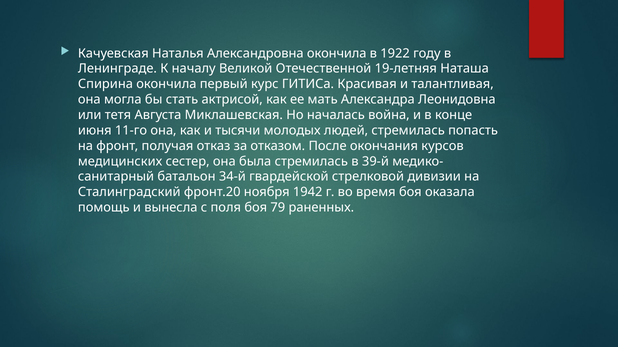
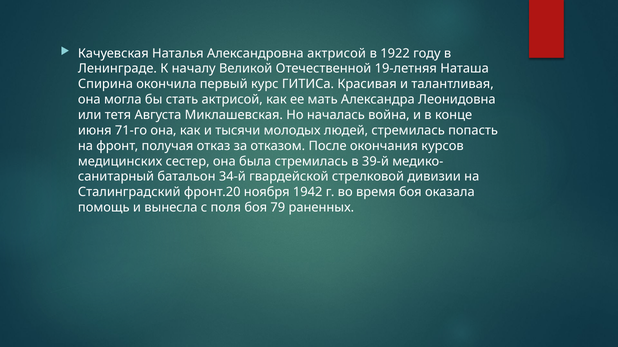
Александровна окончила: окончила -> актрисой
11-го: 11-го -> 71-го
